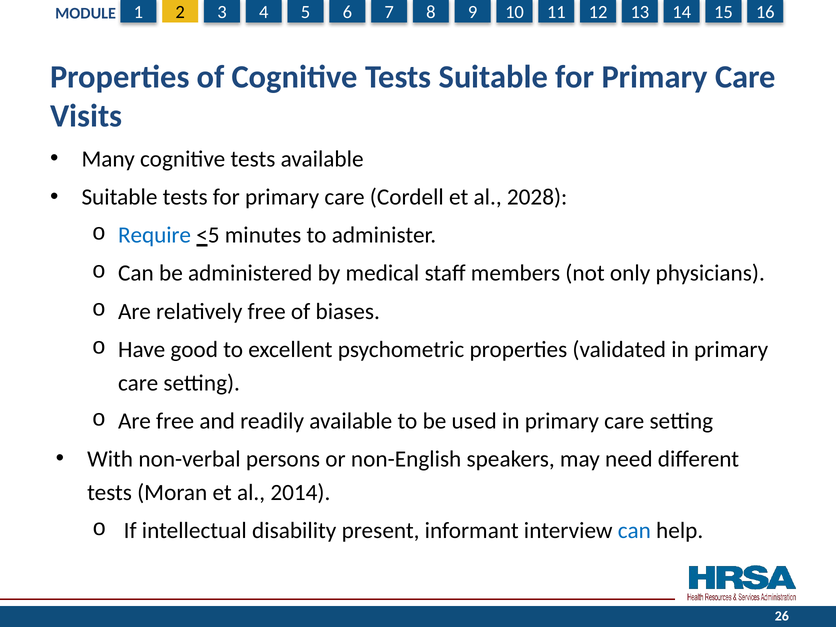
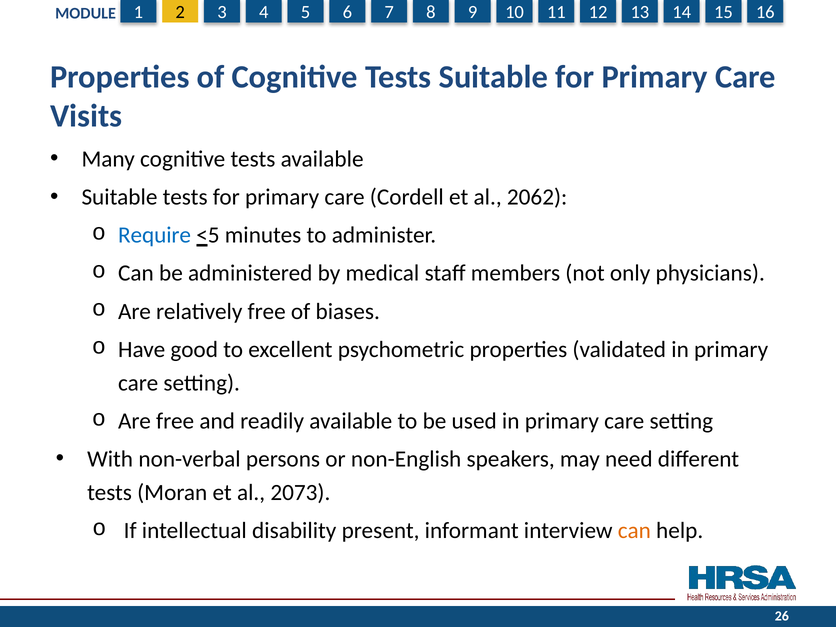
2028: 2028 -> 2062
2014: 2014 -> 2073
can at (634, 531) colour: blue -> orange
